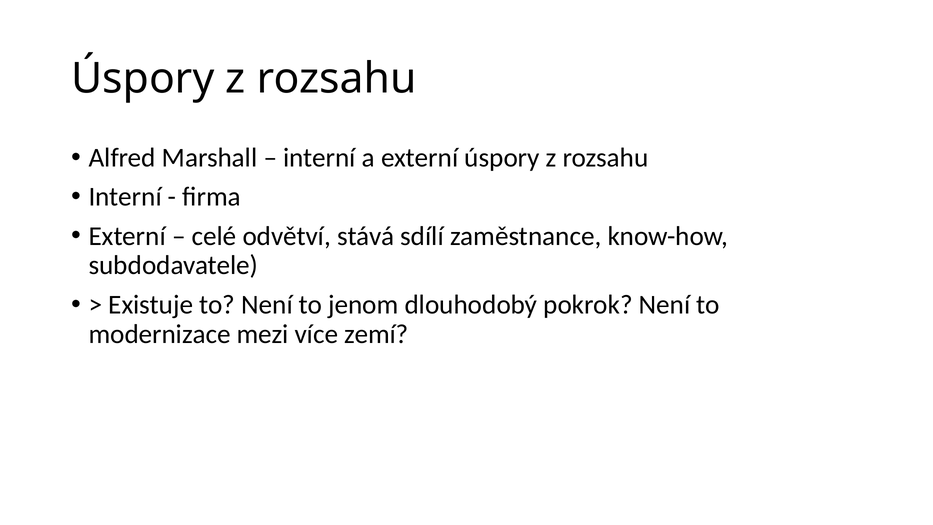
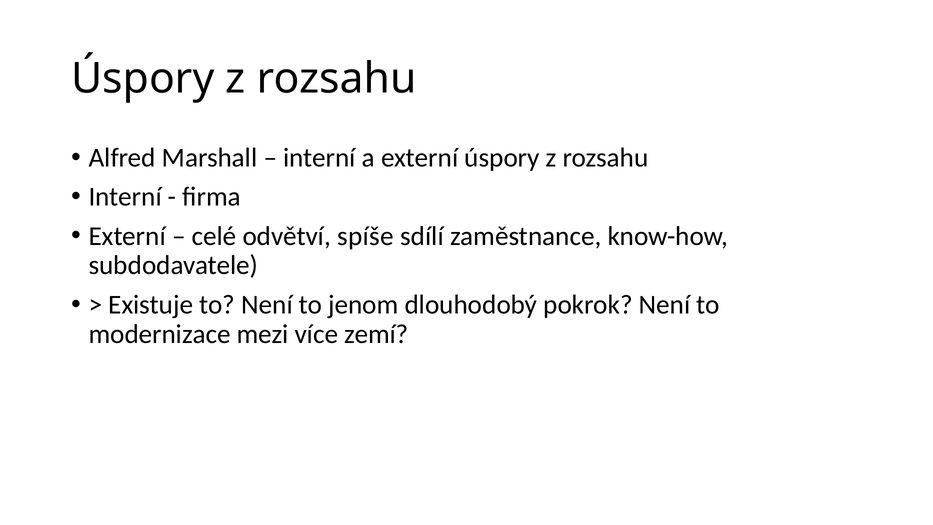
stává: stává -> spíše
